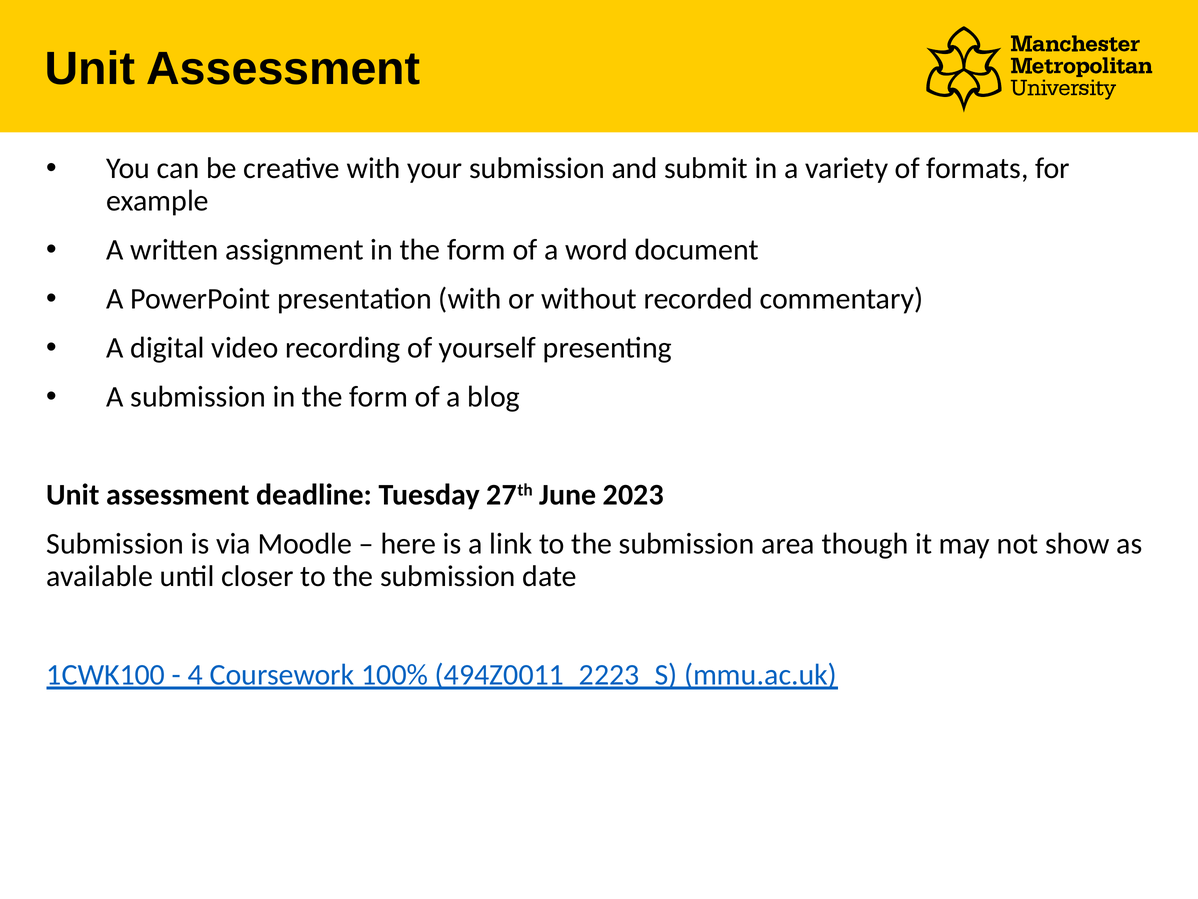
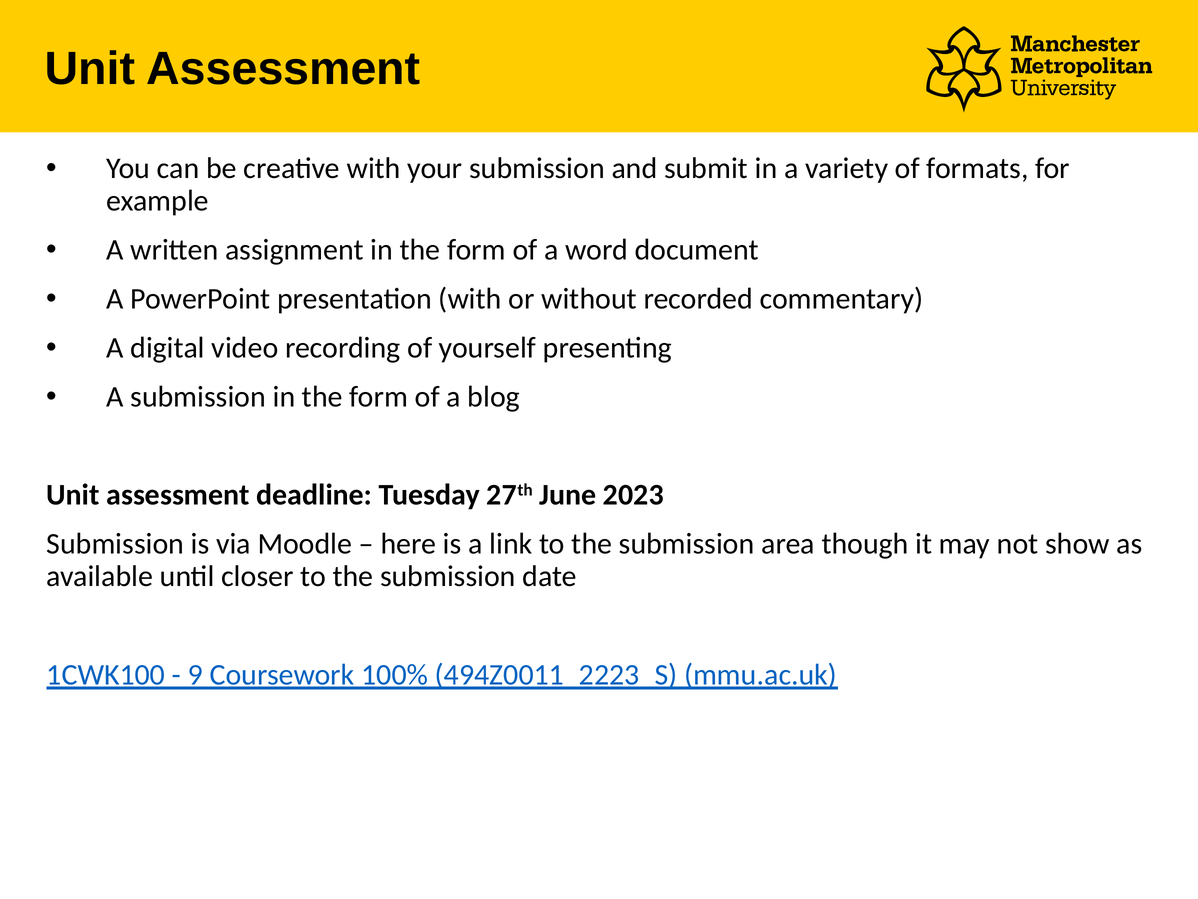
4: 4 -> 9
